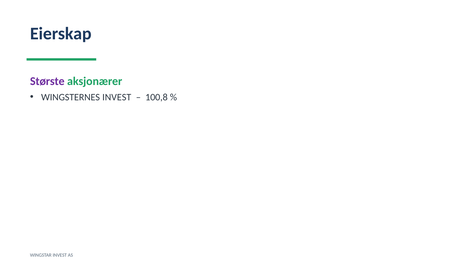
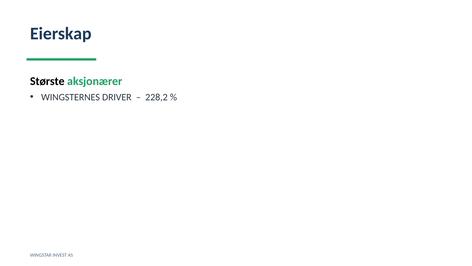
Største colour: purple -> black
WINGSTERNES INVEST: INVEST -> DRIVER
100,8: 100,8 -> 228,2
